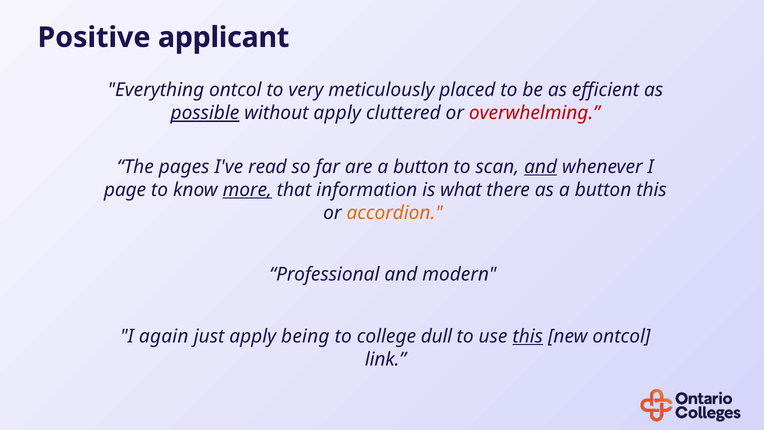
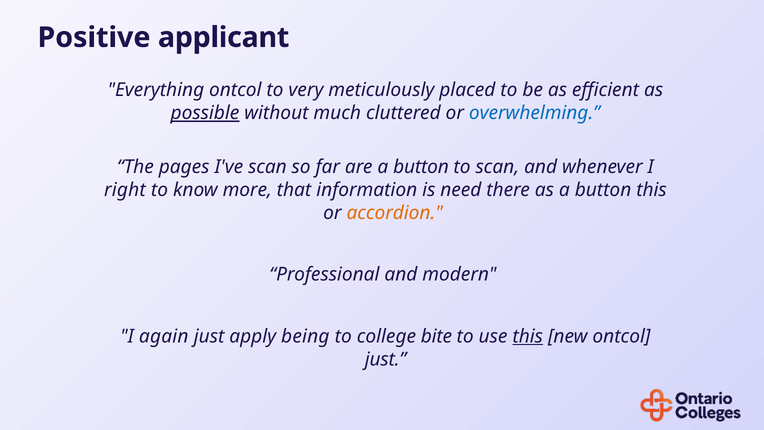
without apply: apply -> much
overwhelming colour: red -> blue
I've read: read -> scan
and at (541, 167) underline: present -> none
page: page -> right
more underline: present -> none
what: what -> need
dull: dull -> bite
link at (386, 359): link -> just
